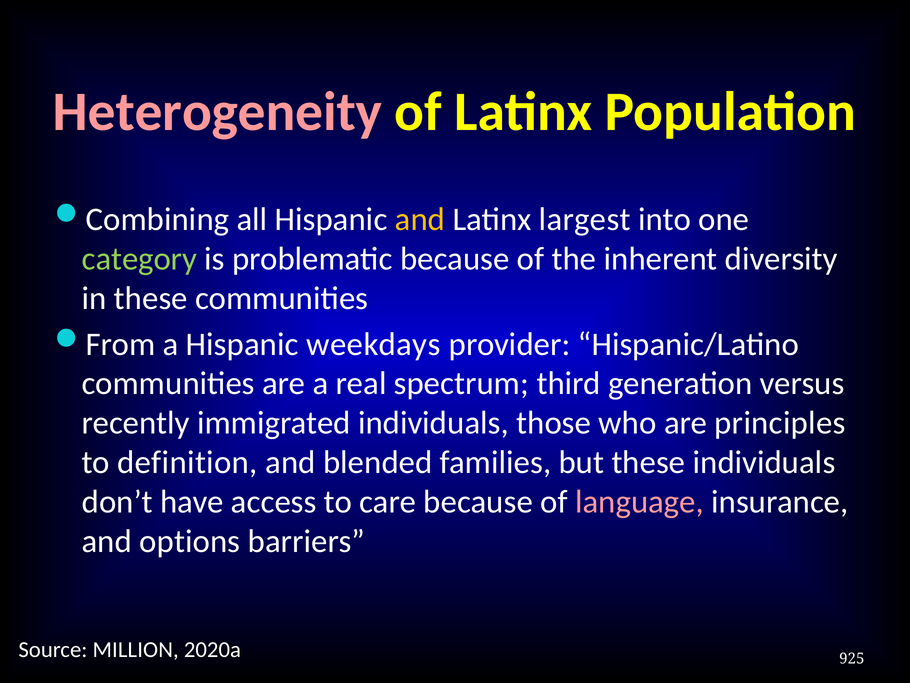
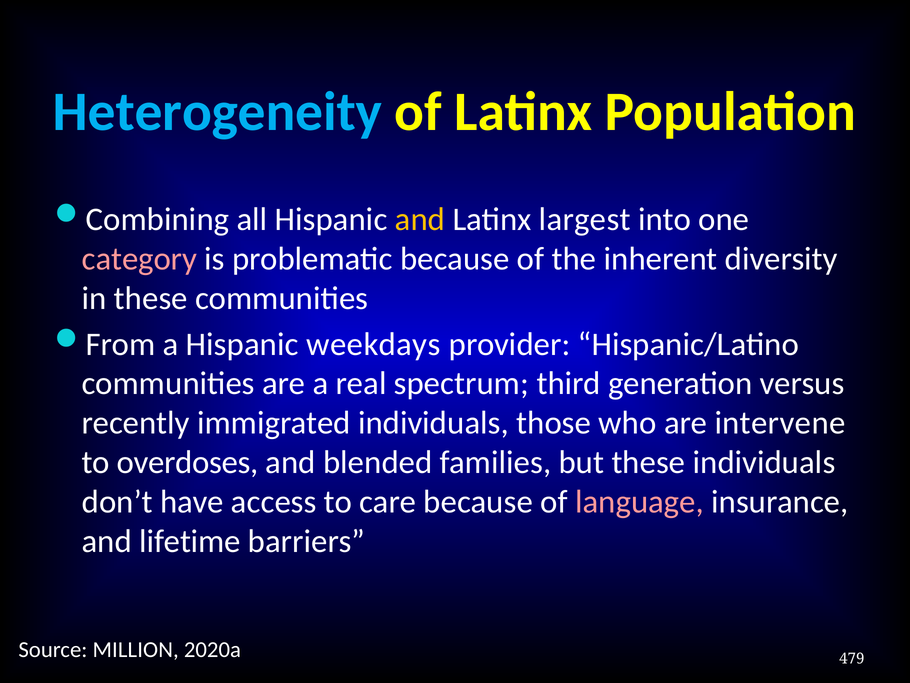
Heterogeneity colour: pink -> light blue
category colour: light green -> pink
principles: principles -> intervene
definition: definition -> overdoses
options: options -> lifetime
925: 925 -> 479
